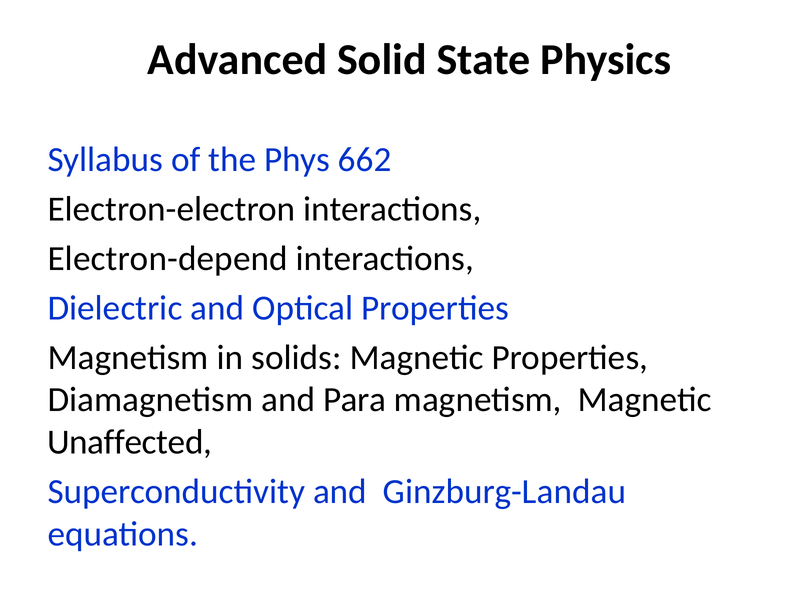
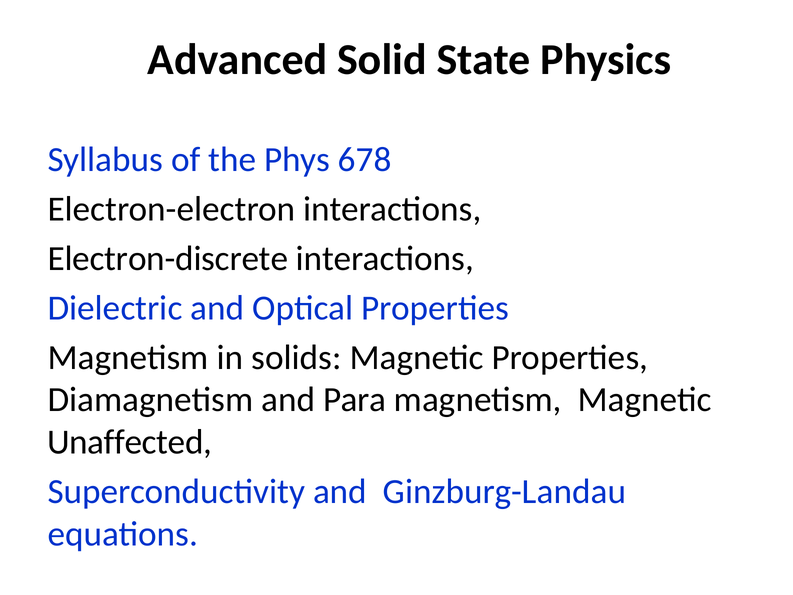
662: 662 -> 678
Electron-depend: Electron-depend -> Electron-discrete
